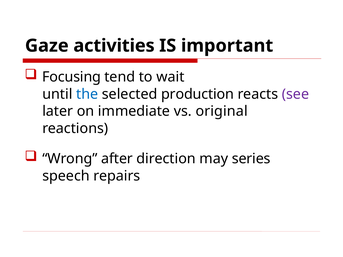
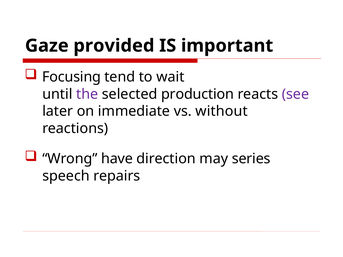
activities: activities -> provided
the colour: blue -> purple
original: original -> without
after: after -> have
